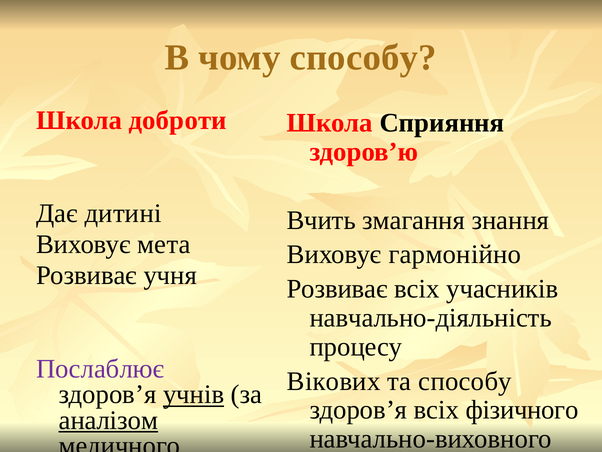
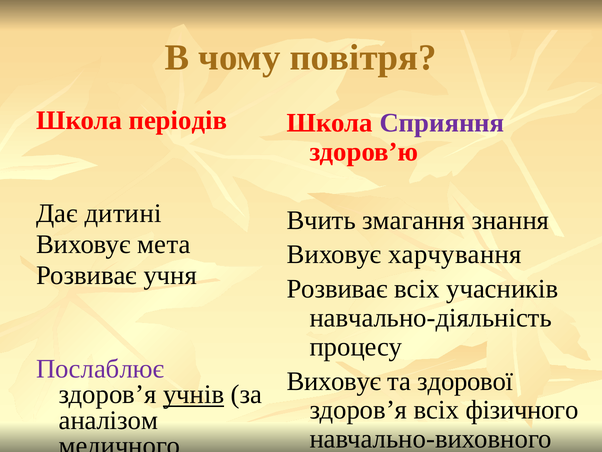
чому способу: способу -> повітря
доброти: доброти -> періодів
Сприяння colour: black -> purple
гармонійно: гармонійно -> харчування
Вікових at (334, 381): Вікових -> Виховує
та способу: способу -> здорової
аналізом underline: present -> none
